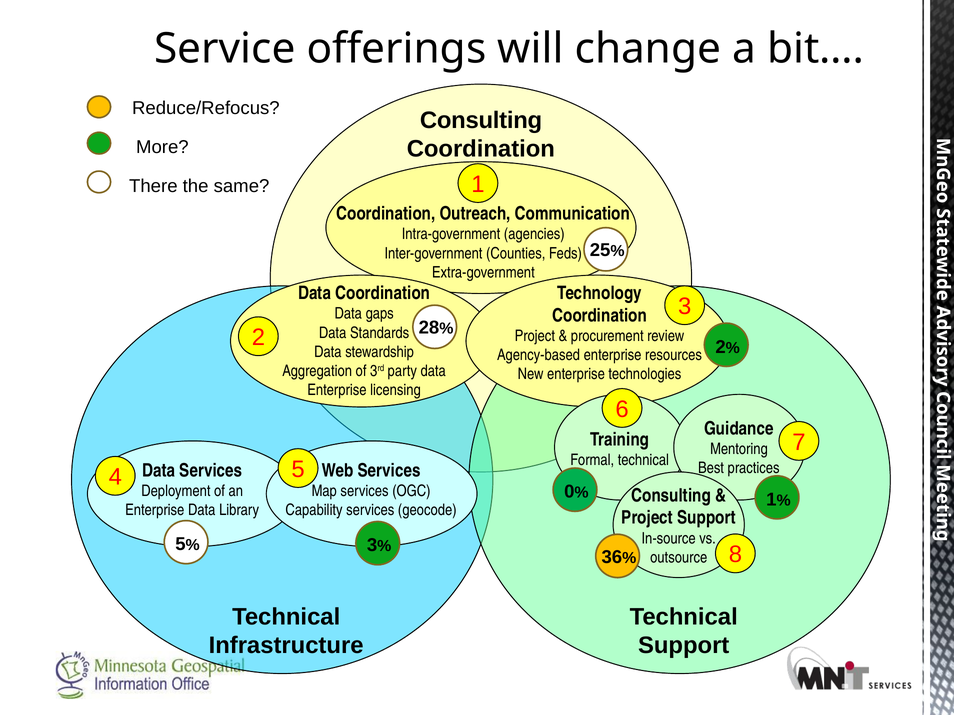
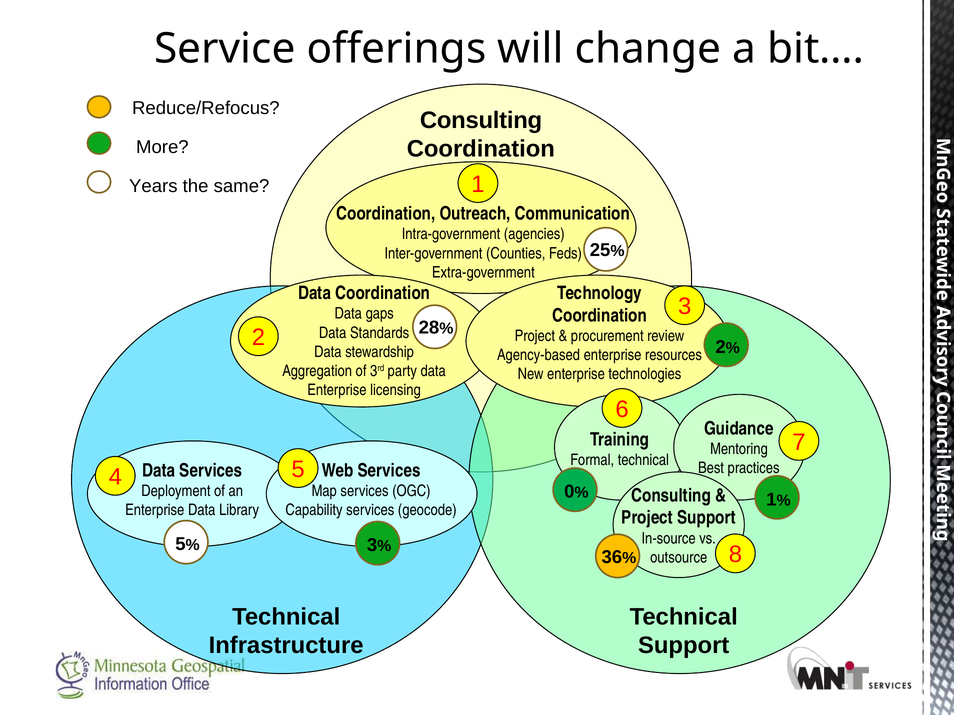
There: There -> Years
